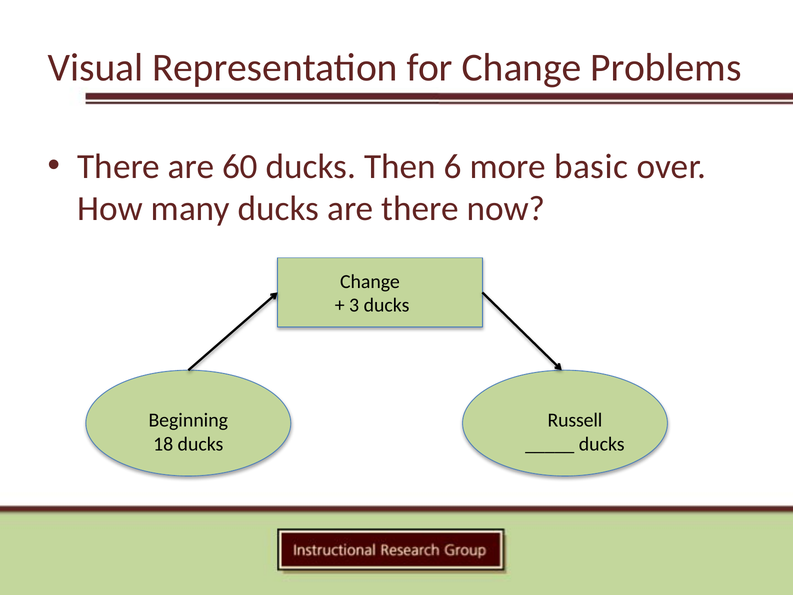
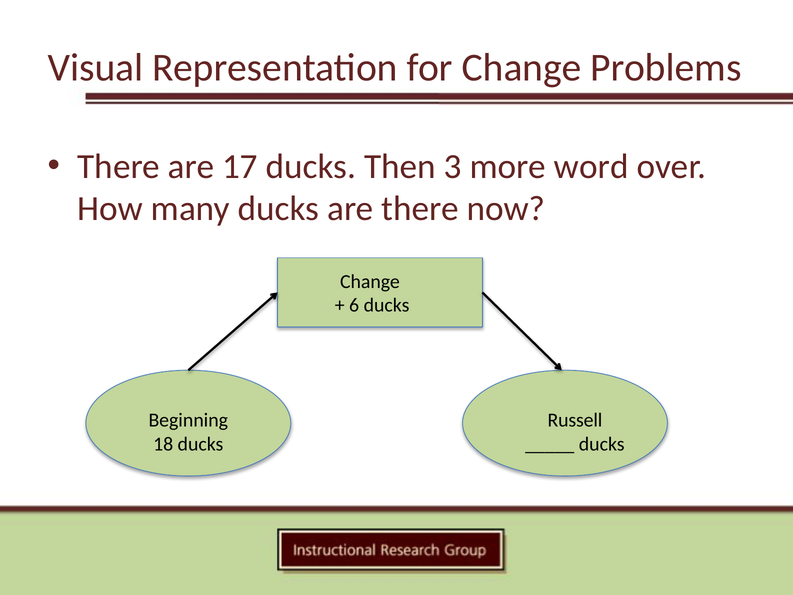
60: 60 -> 17
6: 6 -> 3
basic: basic -> word
3: 3 -> 6
